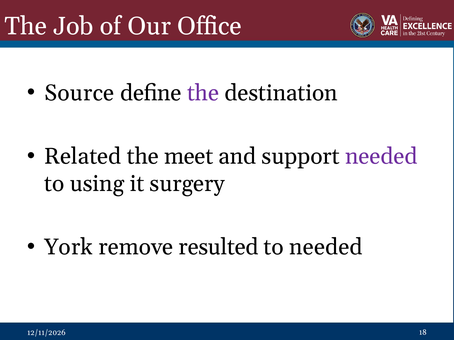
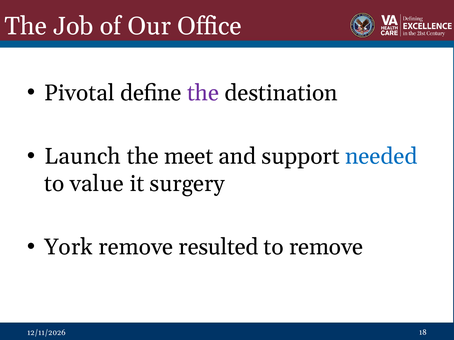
Source: Source -> Pivotal
Related: Related -> Launch
needed at (381, 157) colour: purple -> blue
using: using -> value
to needed: needed -> remove
